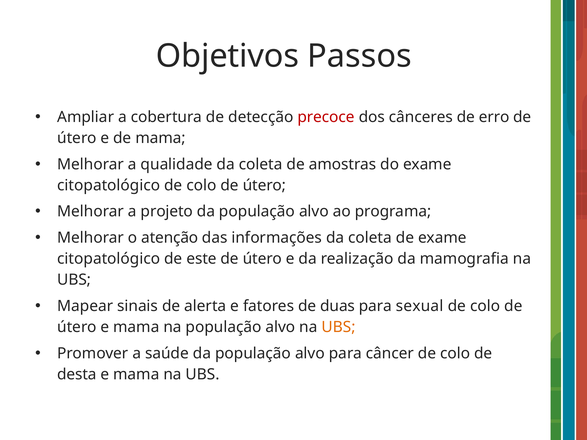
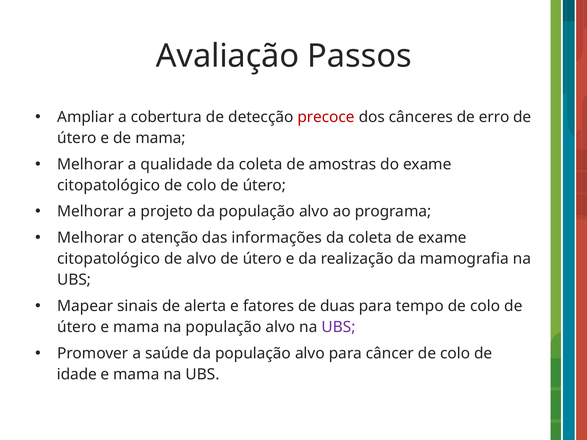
Objetivos: Objetivos -> Avaliação
de este: este -> alvo
sexual: sexual -> tempo
UBS at (338, 327) colour: orange -> purple
desta: desta -> idade
